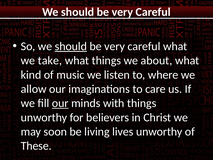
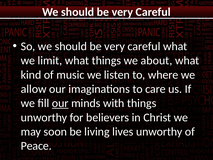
should at (71, 46) underline: present -> none
take: take -> limit
These: These -> Peace
